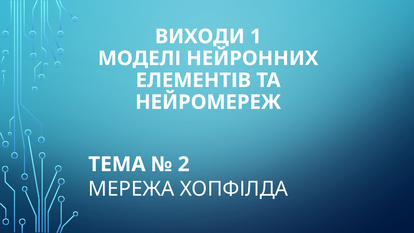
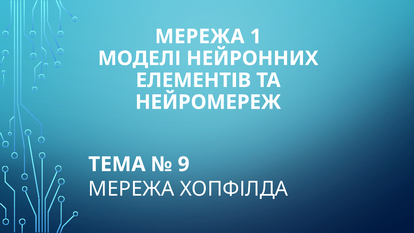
ВИХОДИ at (200, 36): ВИХОДИ -> МЕРЕЖА
2: 2 -> 9
